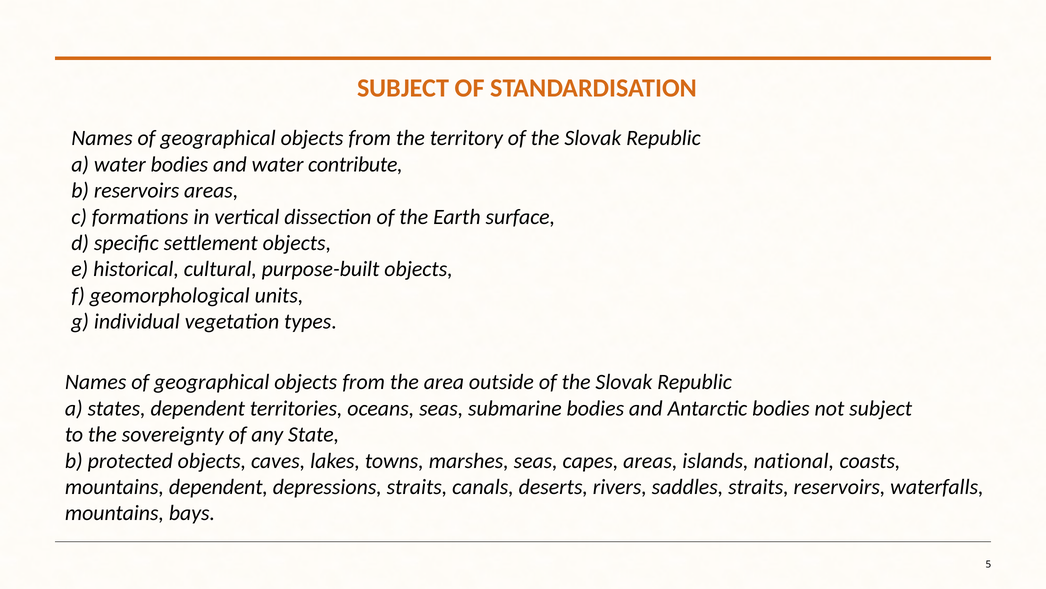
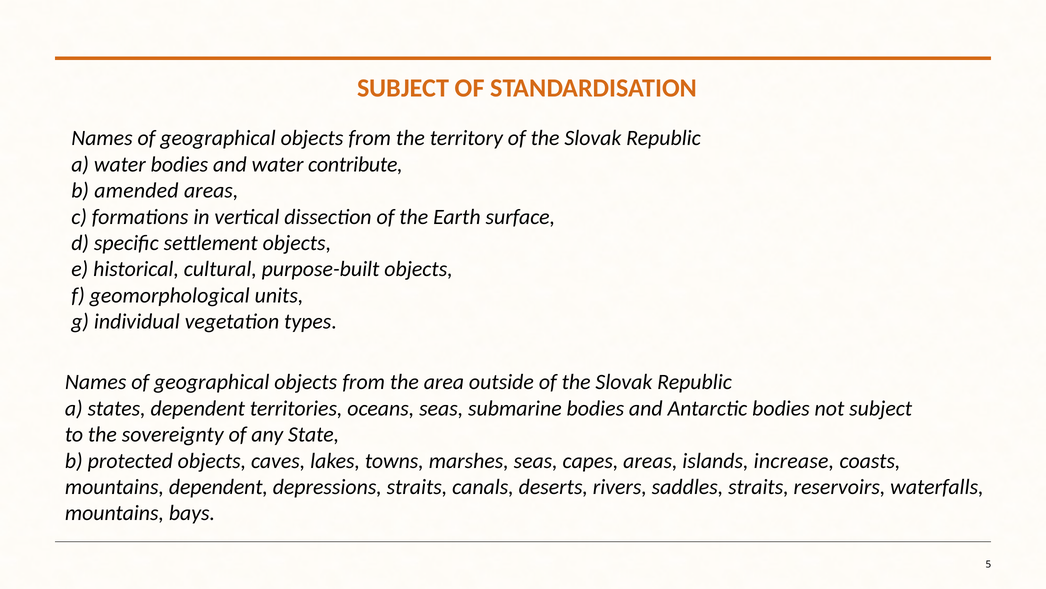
b reservoirs: reservoirs -> amended
national: national -> increase
